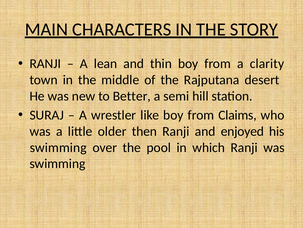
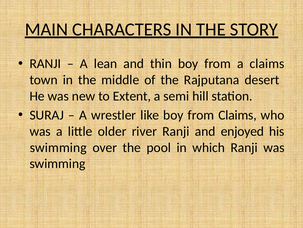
a clarity: clarity -> claims
Better: Better -> Extent
then: then -> river
